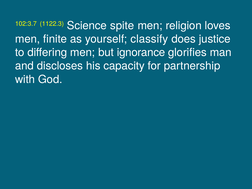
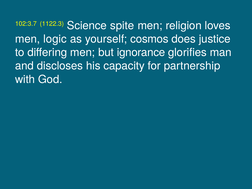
finite: finite -> logic
classify: classify -> cosmos
